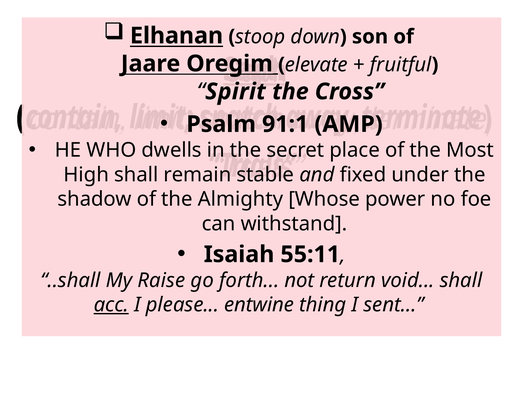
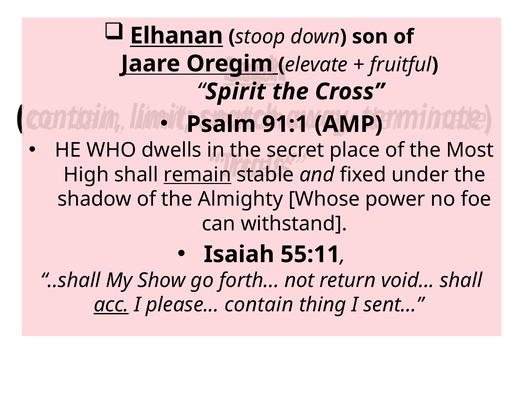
remain underline: none -> present
Raise: Raise -> Show
please entwine: entwine -> contain
